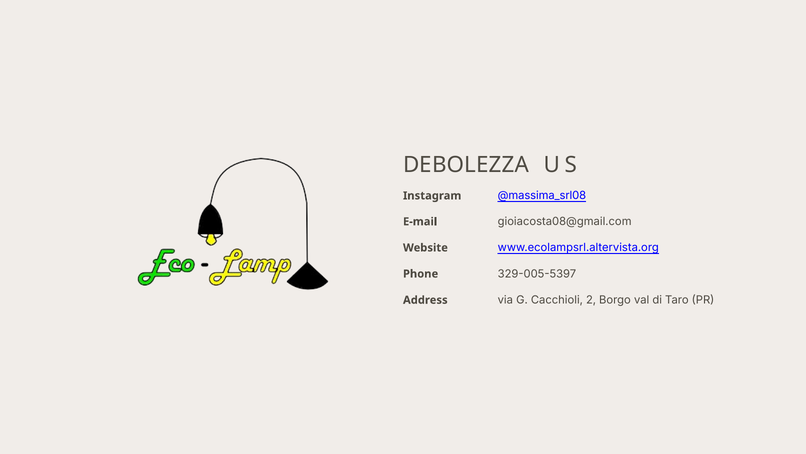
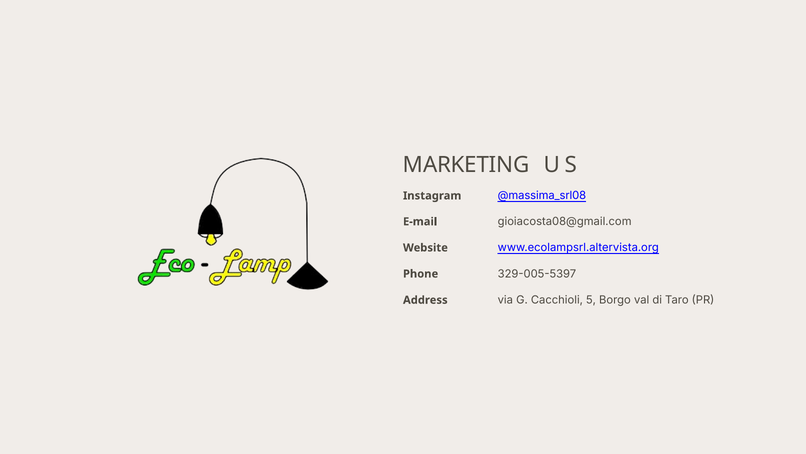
DEBOLEZZA: DEBOLEZZA -> MARKETING
2: 2 -> 5
